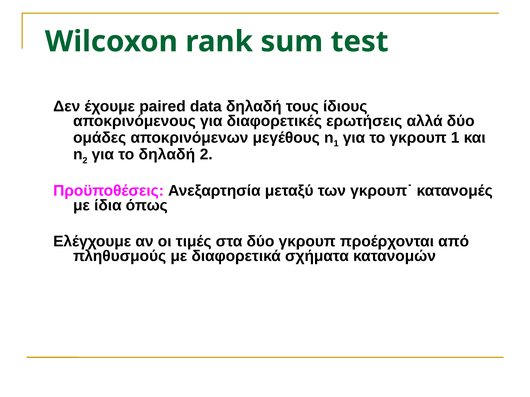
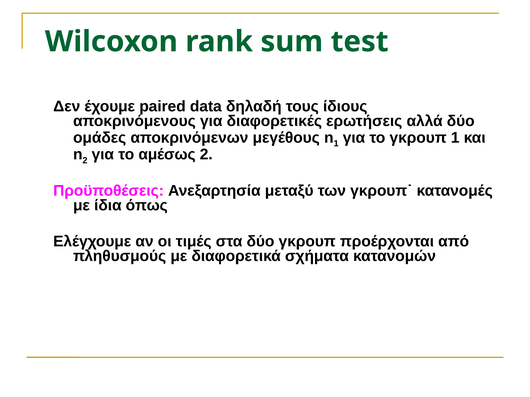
το δηλαδή: δηλαδή -> αμέσως
